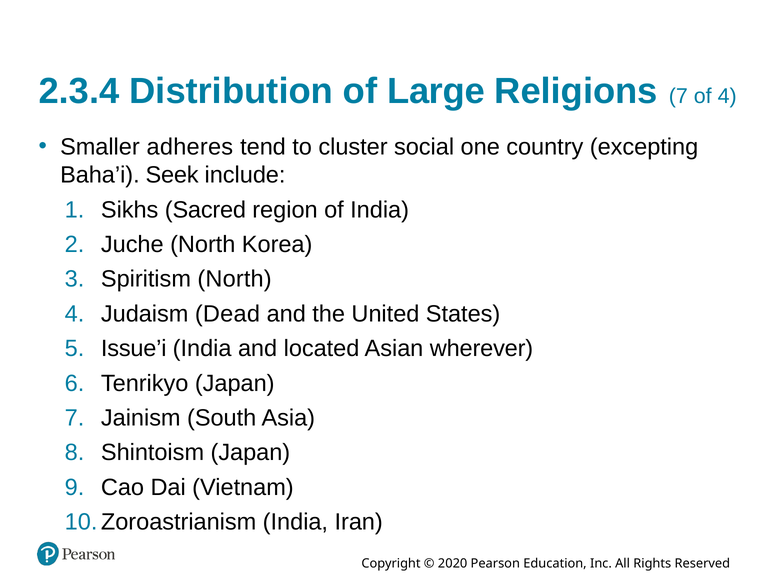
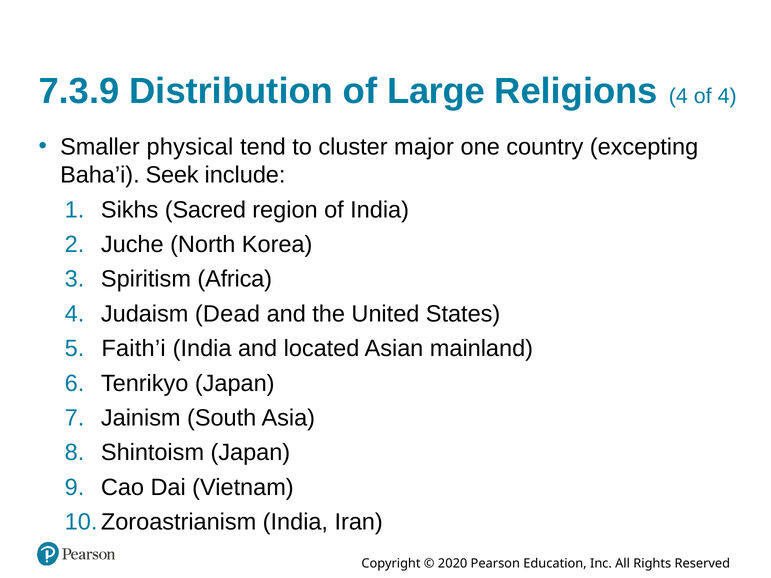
2.3.4: 2.3.4 -> 7.3.9
Religions 7: 7 -> 4
adheres: adheres -> physical
social: social -> major
Spiritism North: North -> Africa
Issue’i: Issue’i -> Faith’i
wherever: wherever -> mainland
